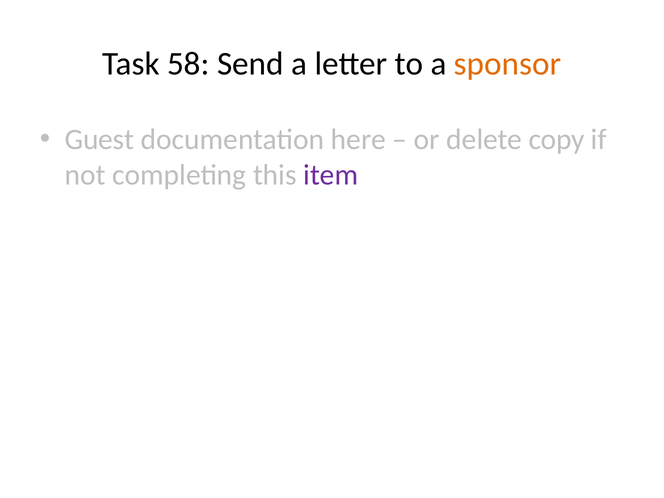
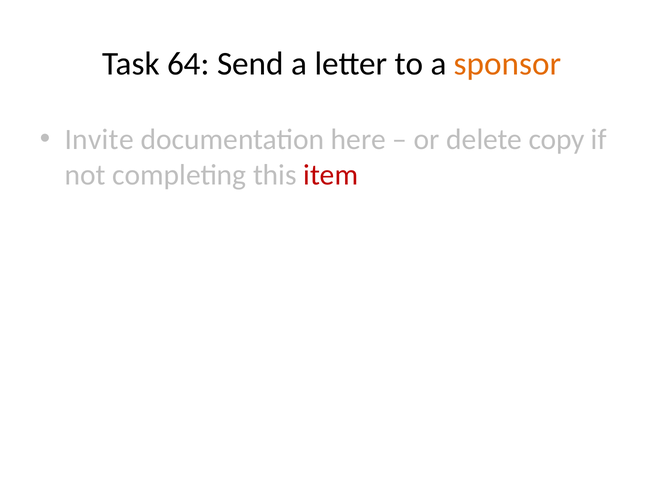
58: 58 -> 64
Guest: Guest -> Invite
item colour: purple -> red
